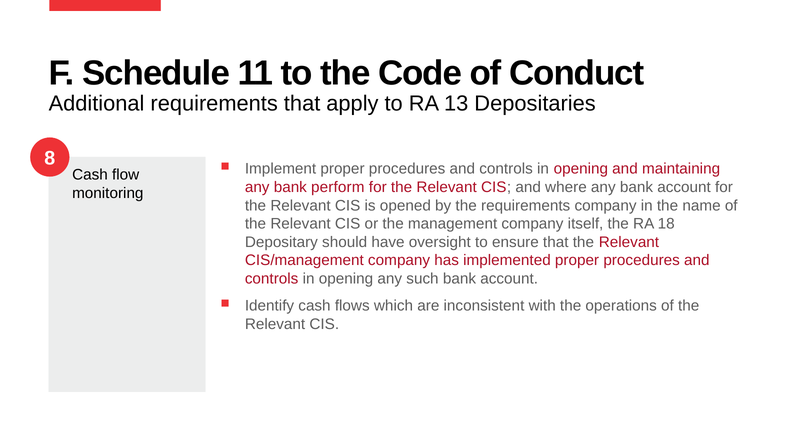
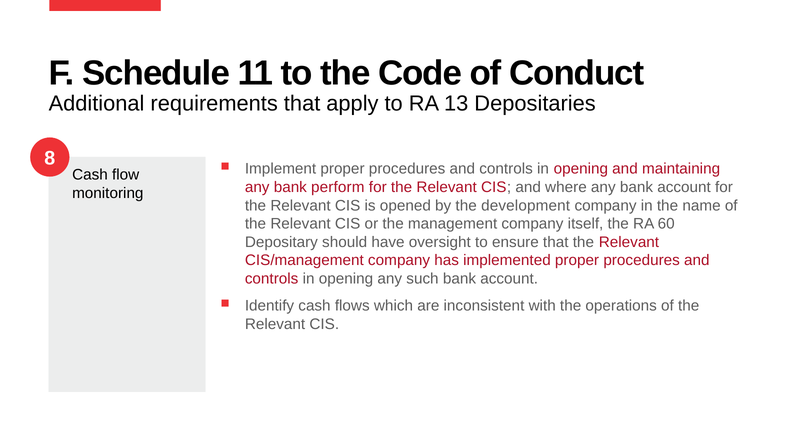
the requirements: requirements -> development
18: 18 -> 60
